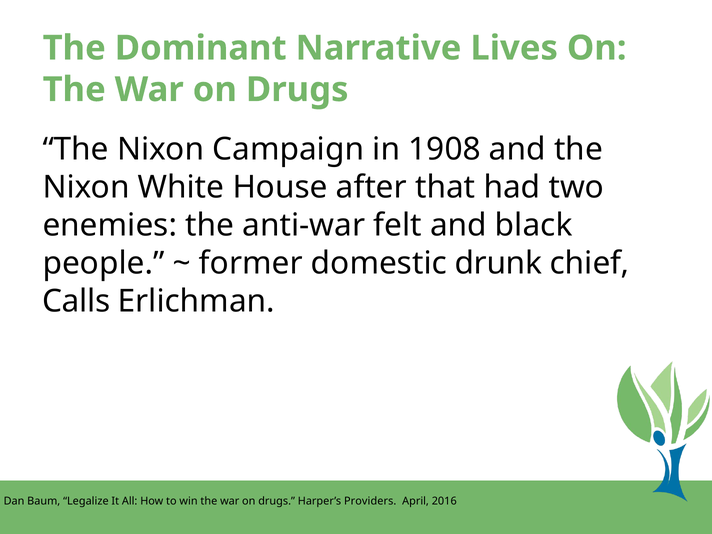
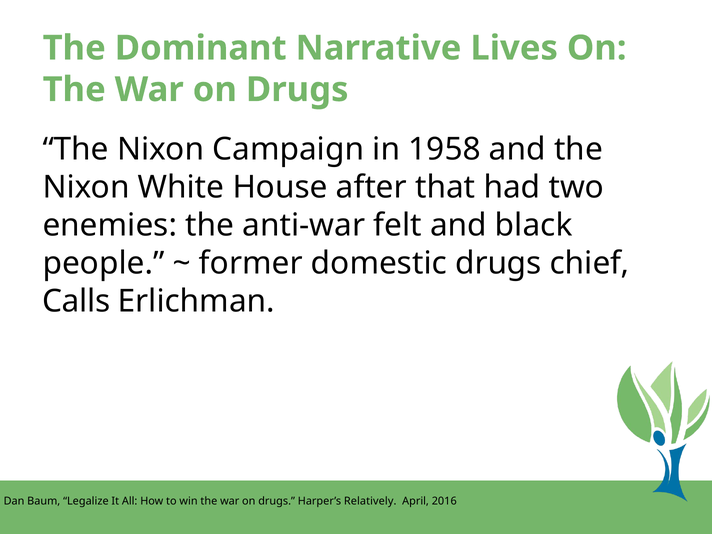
1908: 1908 -> 1958
domestic drunk: drunk -> drugs
Providers: Providers -> Relatively
